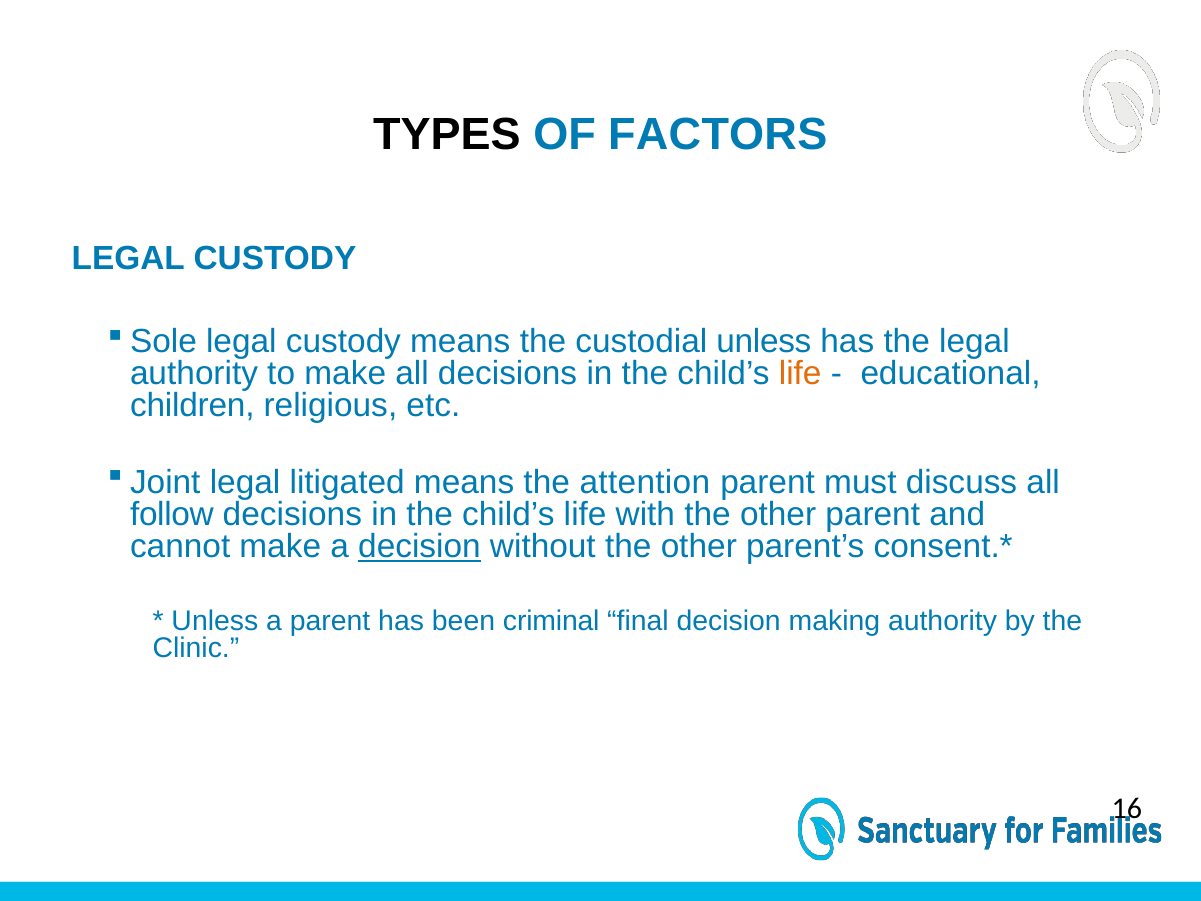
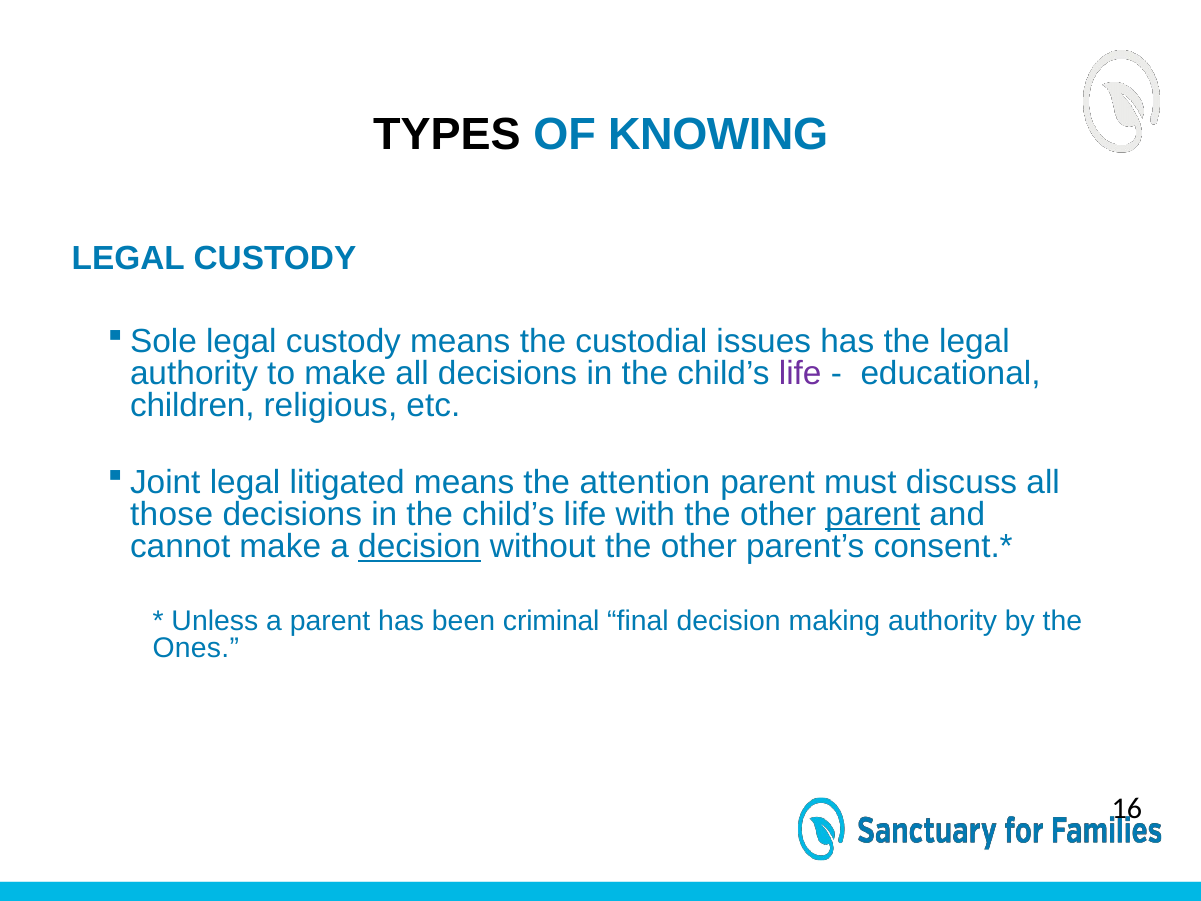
FACTORS: FACTORS -> KNOWING
custodial unless: unless -> issues
life at (800, 374) colour: orange -> purple
follow: follow -> those
parent at (873, 514) underline: none -> present
Clinic: Clinic -> Ones
